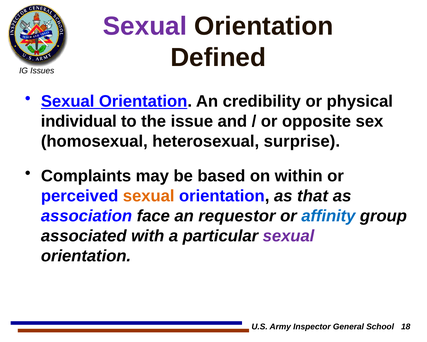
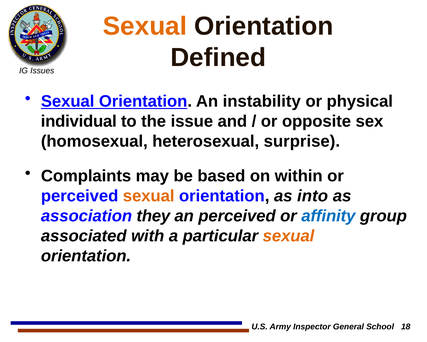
Sexual at (145, 26) colour: purple -> orange
credibility: credibility -> instability
that: that -> into
face: face -> they
an requestor: requestor -> perceived
sexual at (289, 236) colour: purple -> orange
